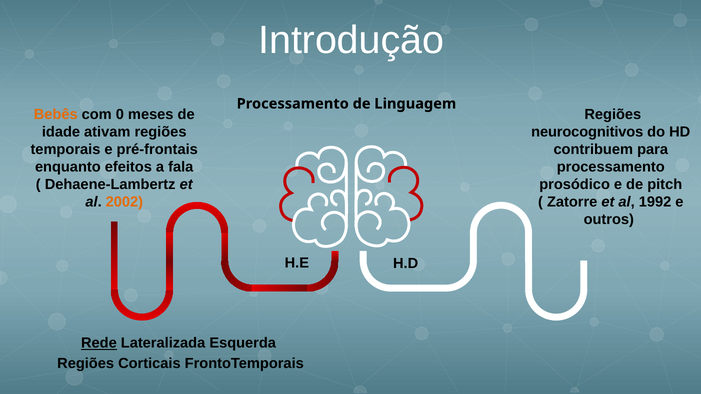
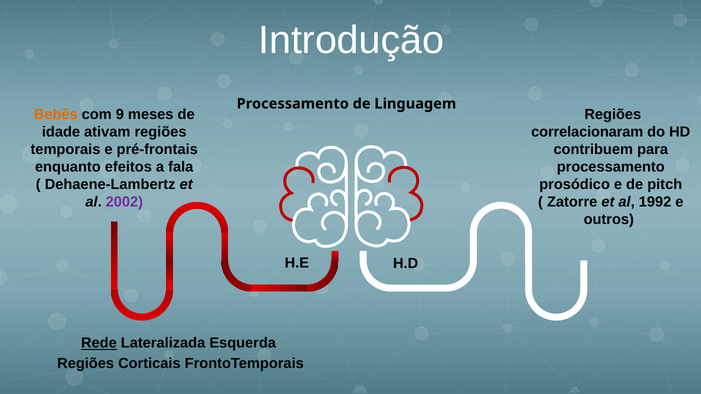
0: 0 -> 9
neurocognitivos: neurocognitivos -> correlacionaram
2002 colour: orange -> purple
